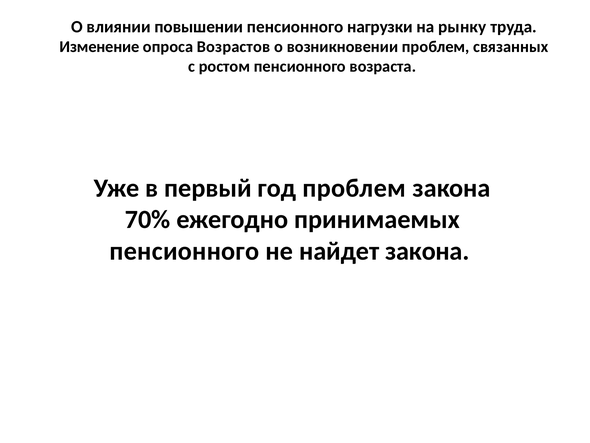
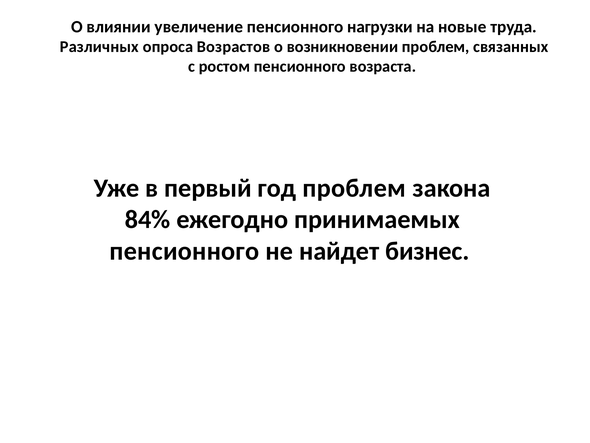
повышении: повышении -> увеличение
рынку: рынку -> новые
Изменение: Изменение -> Различных
70%: 70% -> 84%
найдет закона: закона -> бизнес
